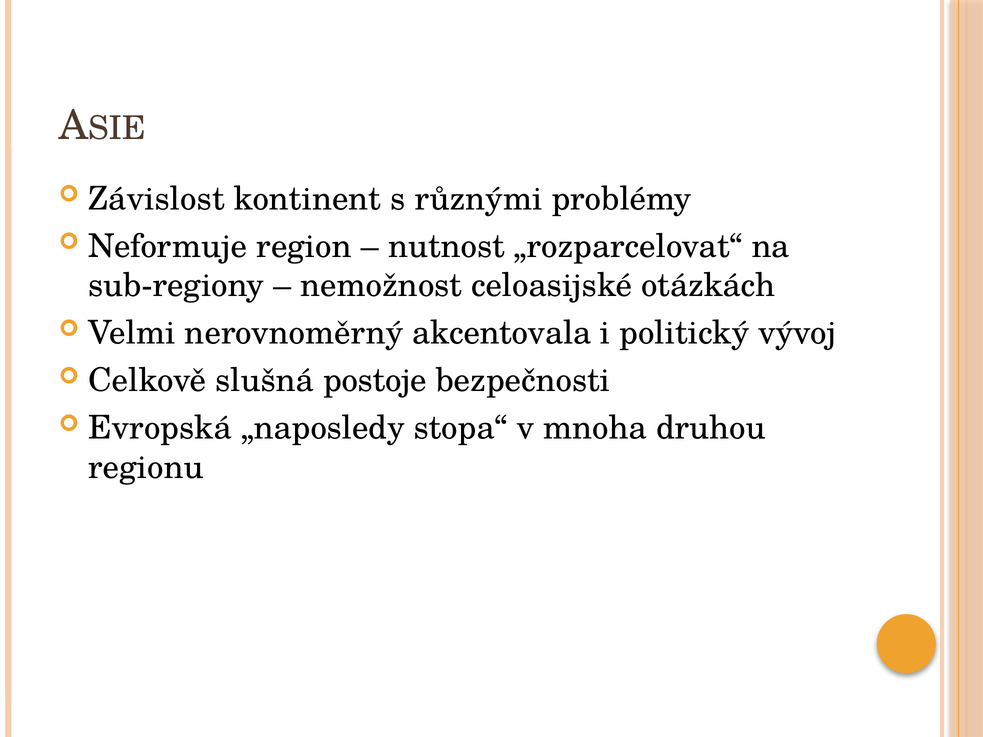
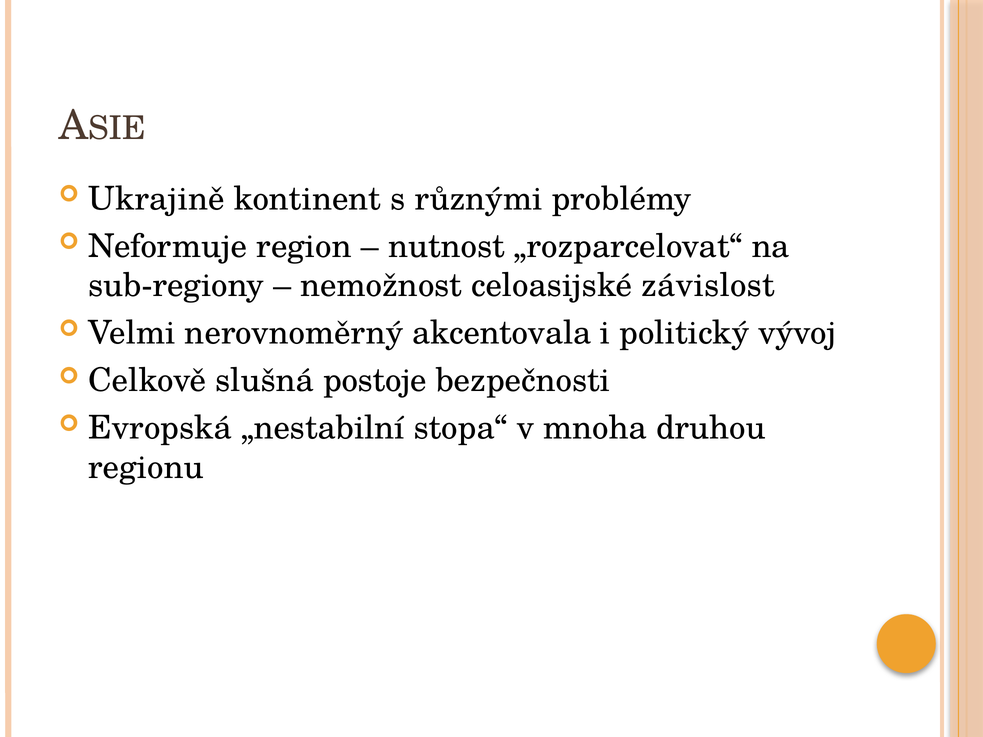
Závislost: Závislost -> Ukrajině
otázkách: otázkách -> závislost
„naposledy: „naposledy -> „nestabilní
